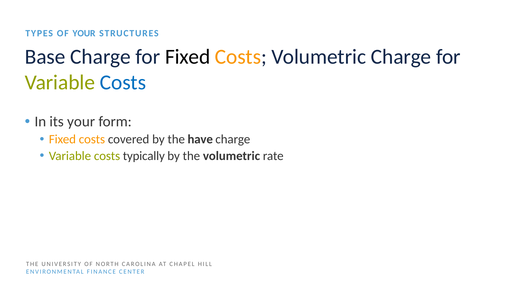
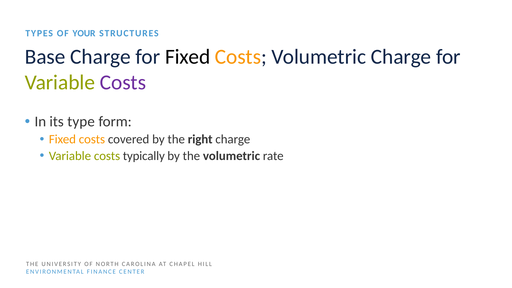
Costs at (123, 83) colour: blue -> purple
its your: your -> type
have: have -> right
